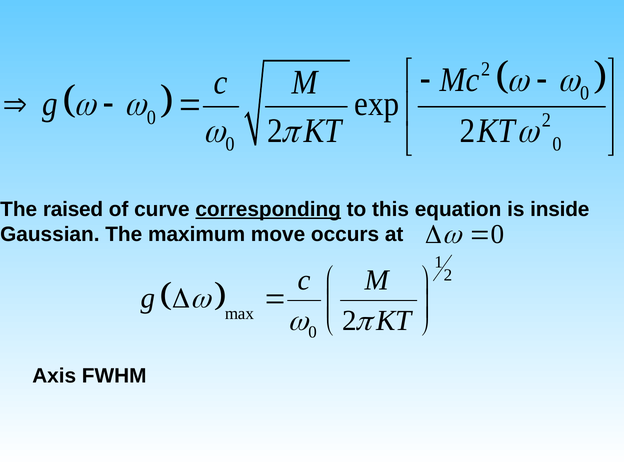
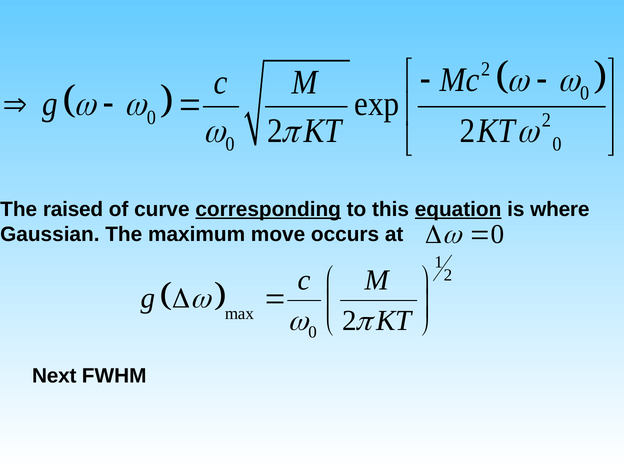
equation underline: none -> present
inside: inside -> where
Axis: Axis -> Next
